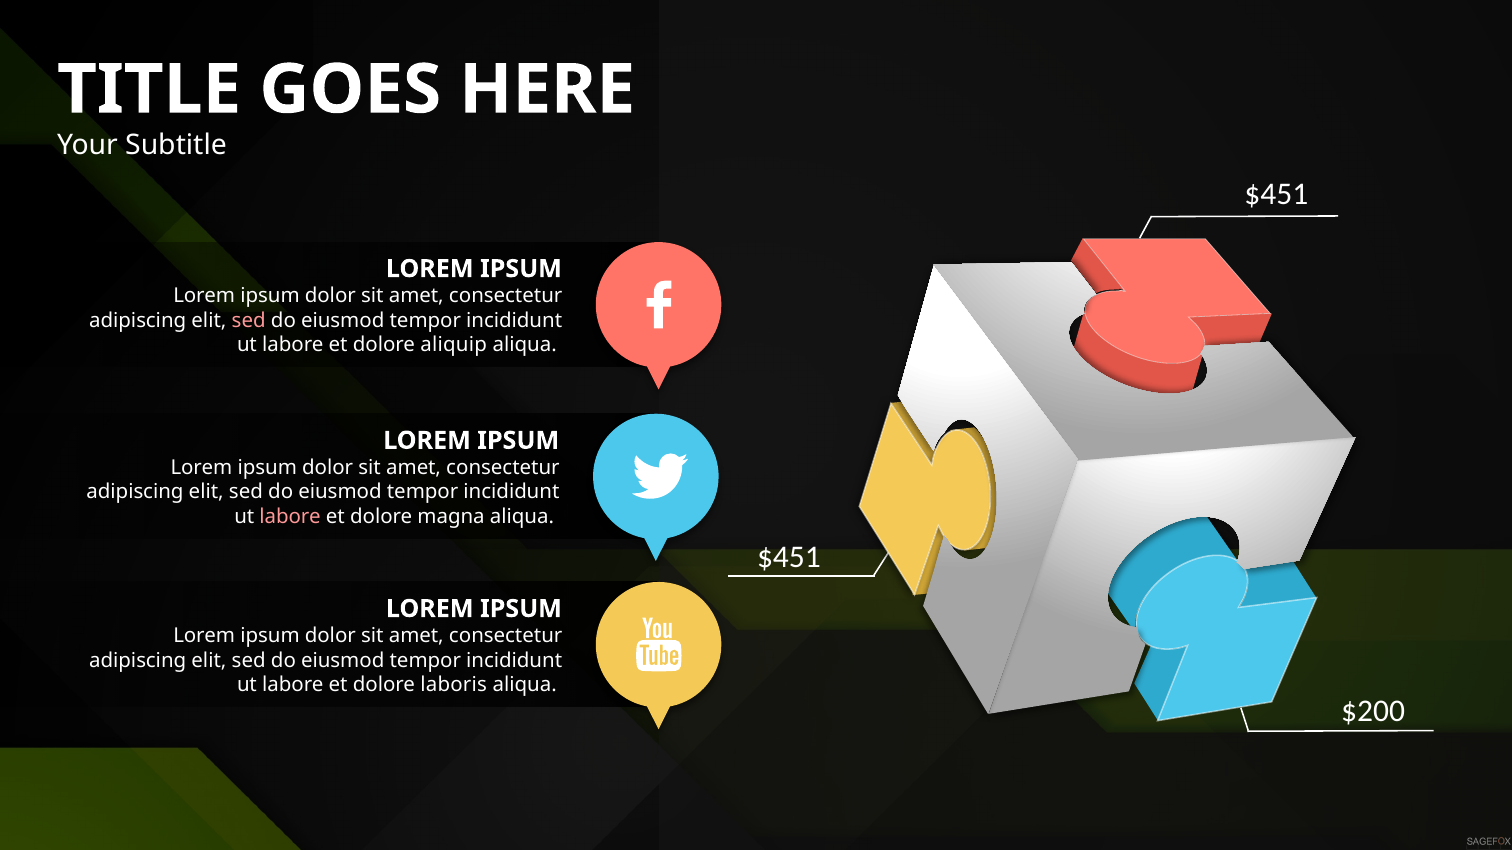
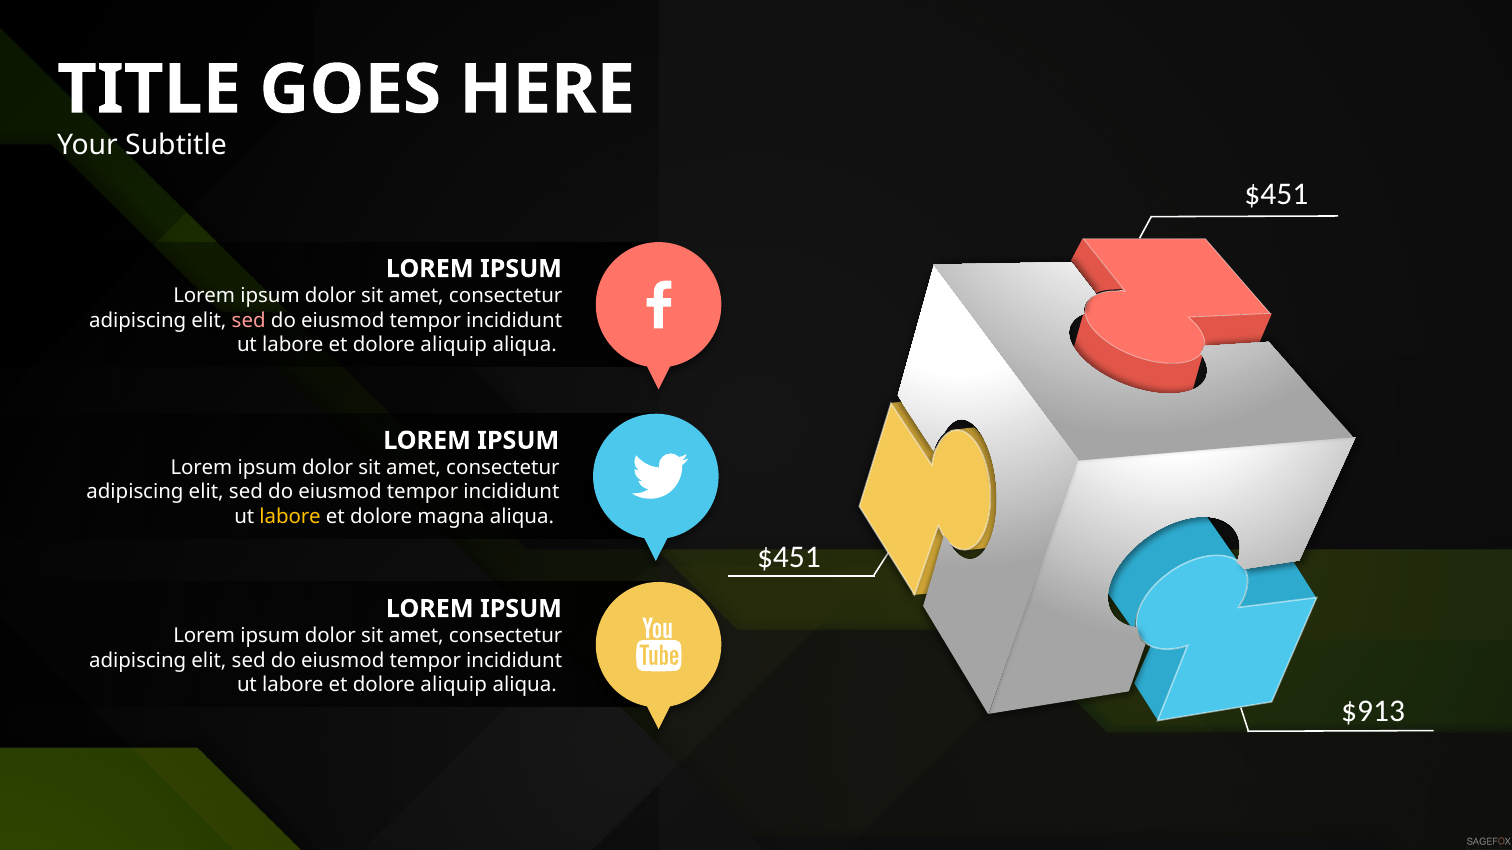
labore at (290, 517) colour: pink -> yellow
laboris at (454, 685): laboris -> aliquip
$200: $200 -> $913
